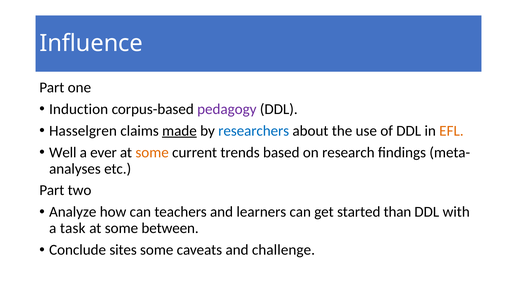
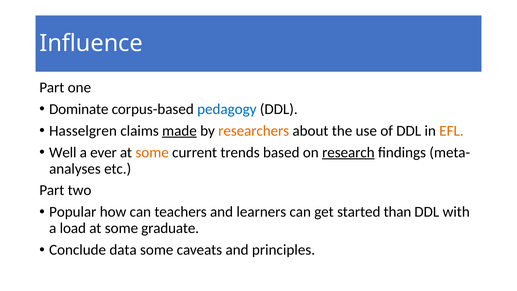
Induction: Induction -> Dominate
pedagogy colour: purple -> blue
researchers colour: blue -> orange
research underline: none -> present
Analyze: Analyze -> Popular
task: task -> load
between: between -> graduate
sites: sites -> data
challenge: challenge -> principles
